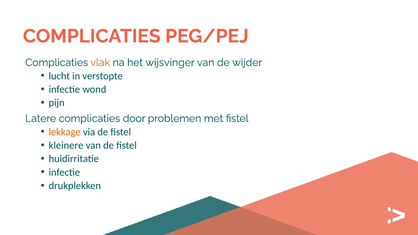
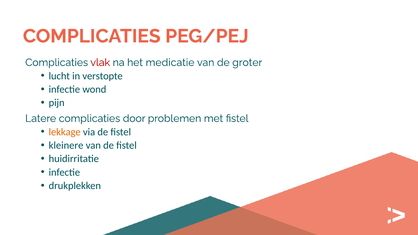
vlak colour: orange -> red
wijsvinger: wijsvinger -> medicatie
wijder: wijder -> groter
